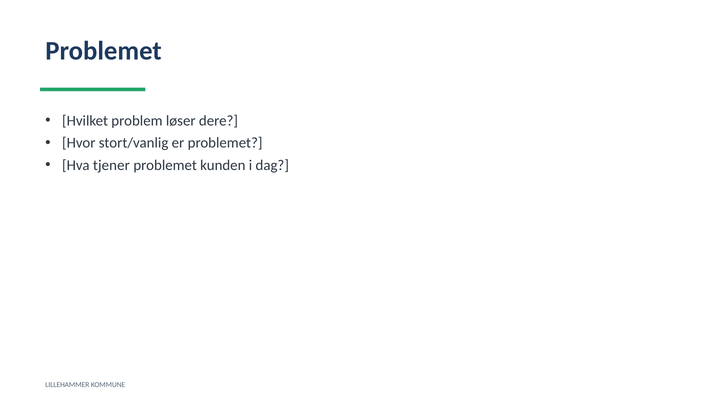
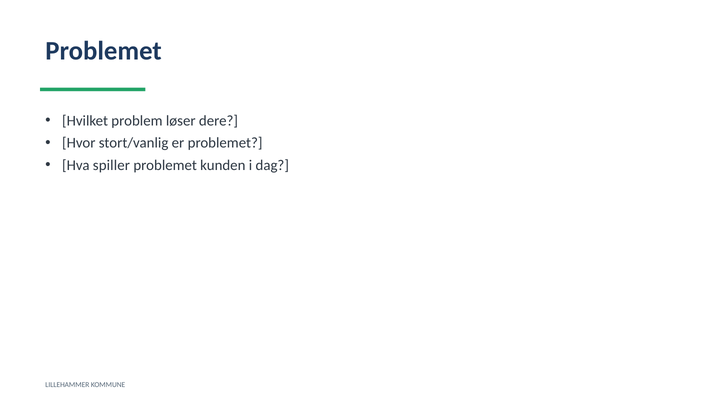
tjener: tjener -> spiller
